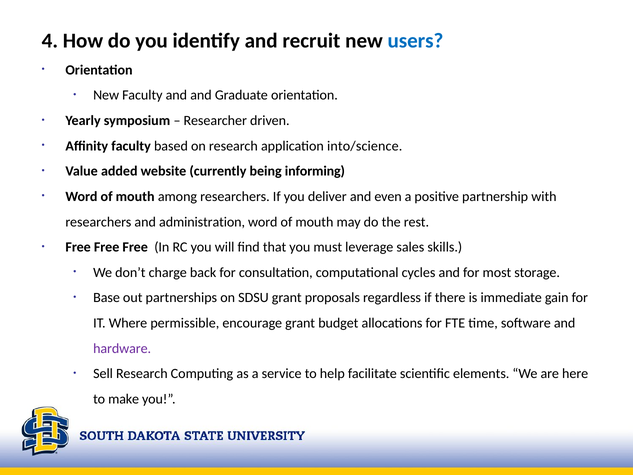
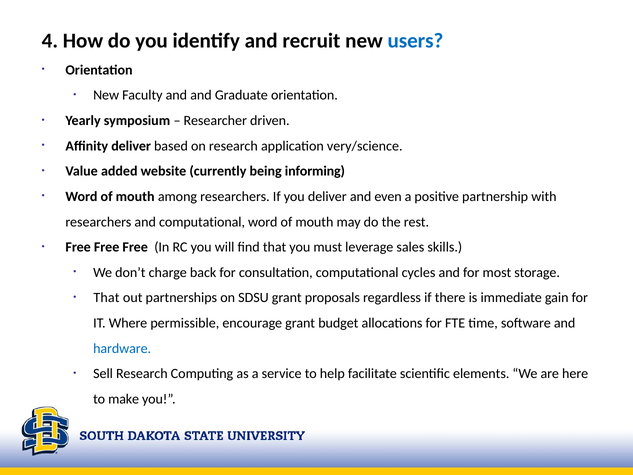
Affinity faculty: faculty -> deliver
into/science: into/science -> very/science
and administration: administration -> computational
Base at (107, 298): Base -> That
hardware colour: purple -> blue
